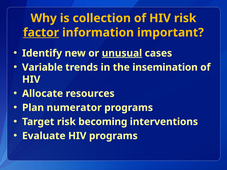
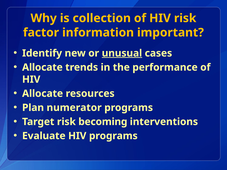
factor underline: present -> none
Variable at (42, 67): Variable -> Allocate
insemination: insemination -> performance
